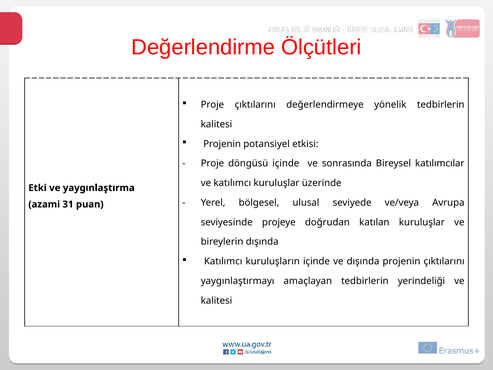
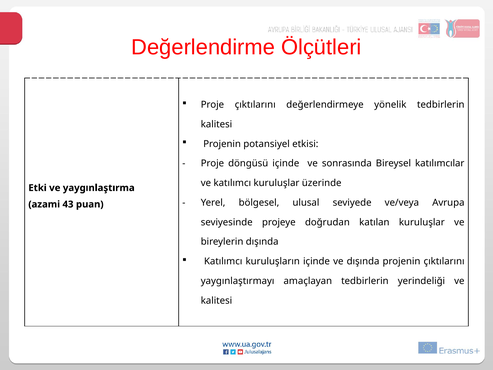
31: 31 -> 43
